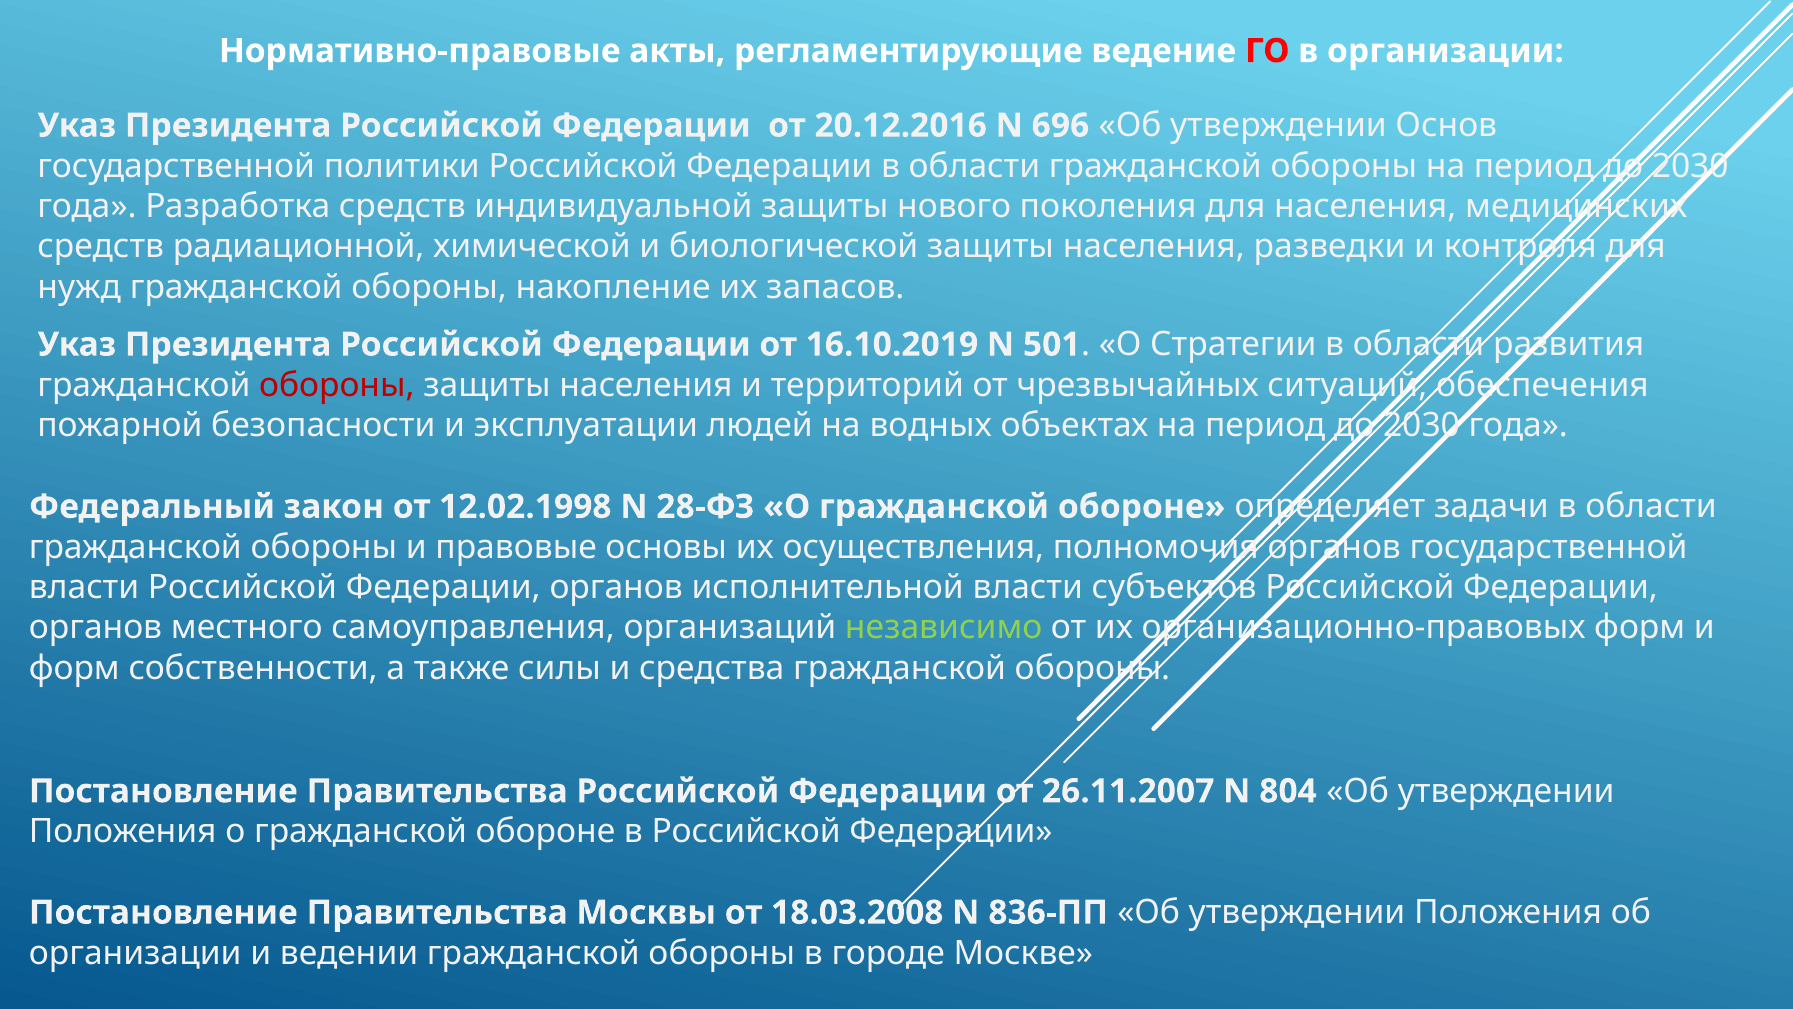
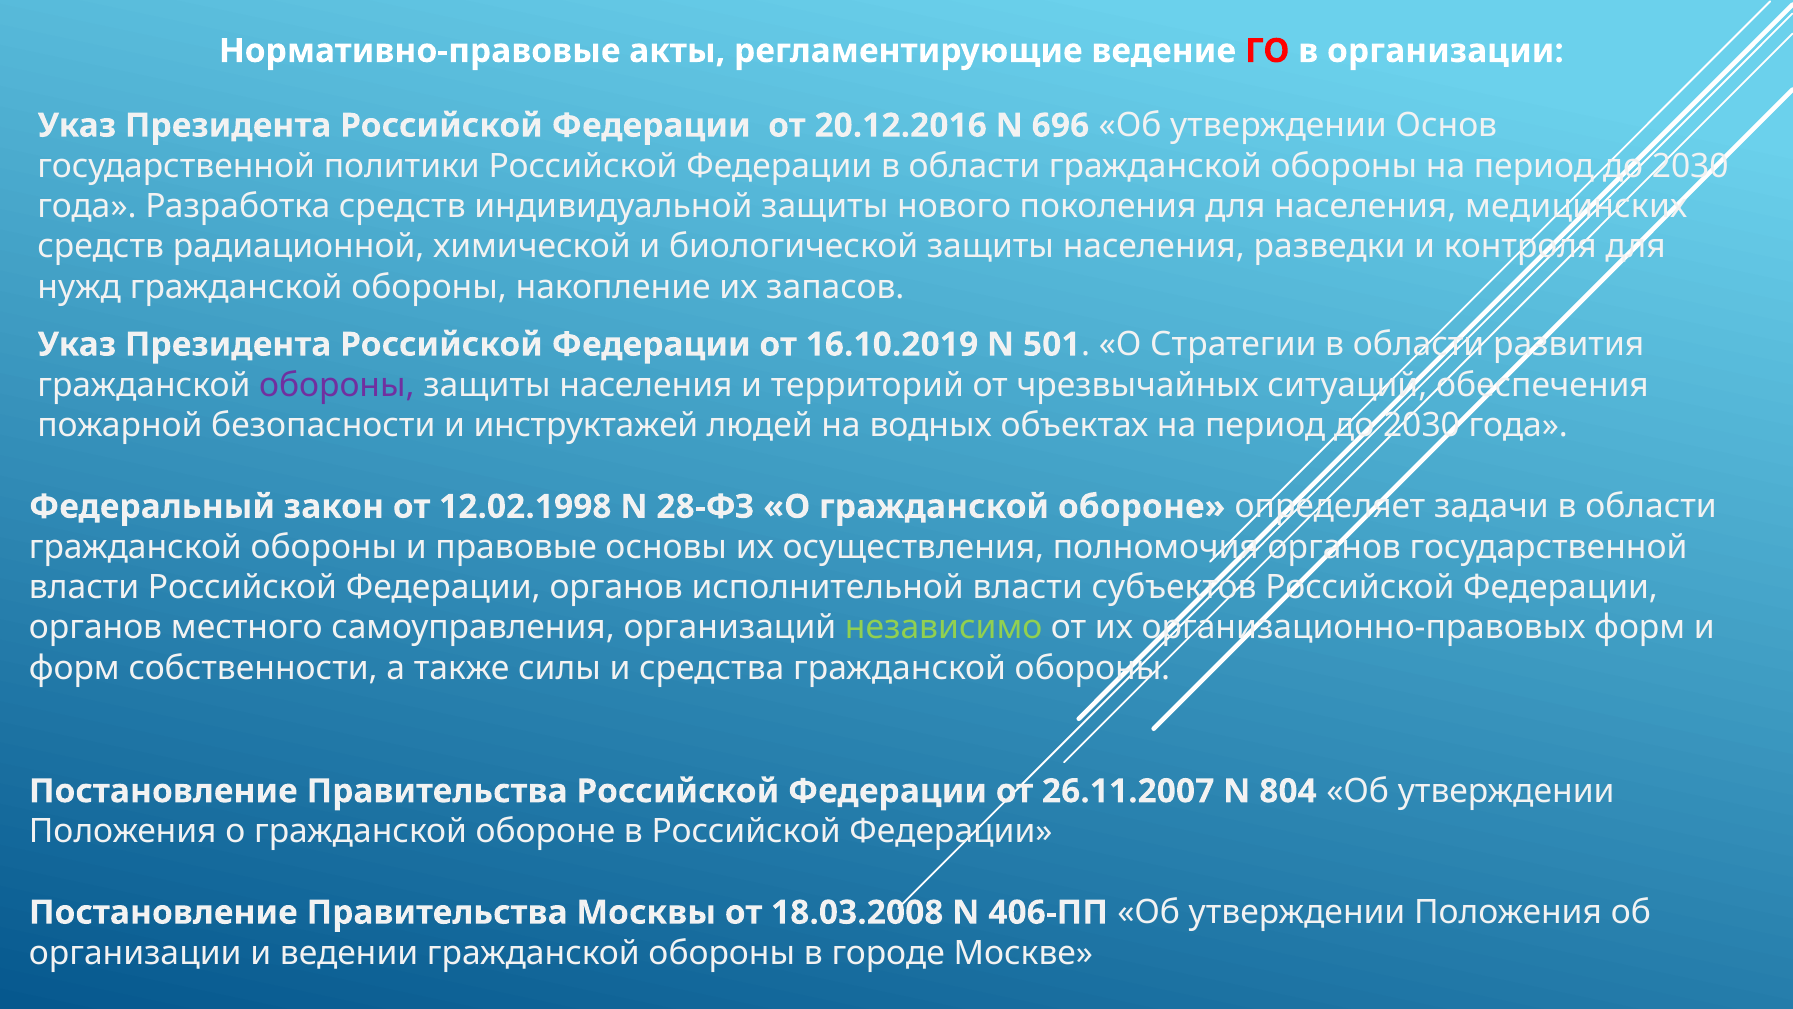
обороны at (337, 385) colour: red -> purple
эксплуатации: эксплуатации -> инструктажей
836-ПП: 836-ПП -> 406-ПП
